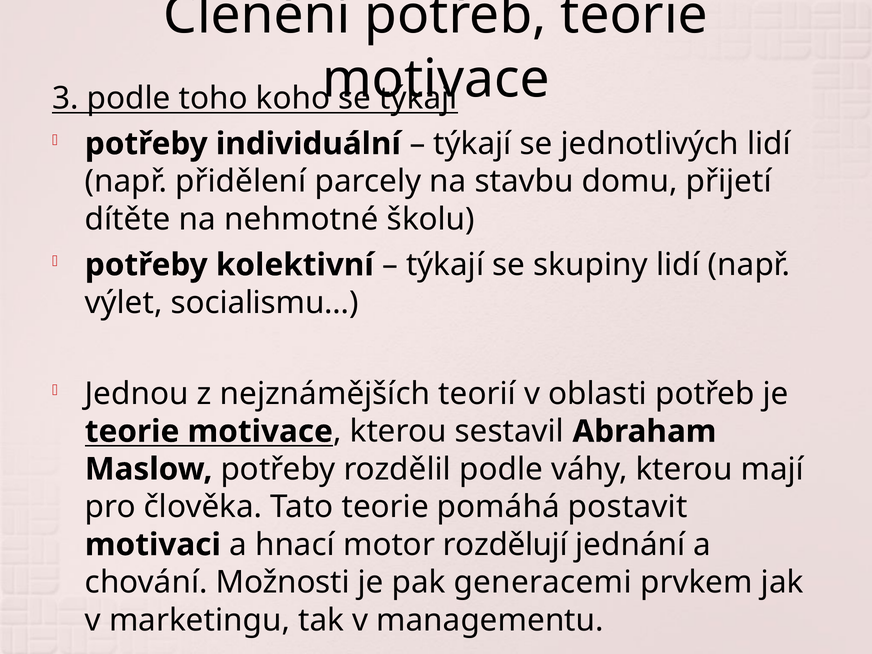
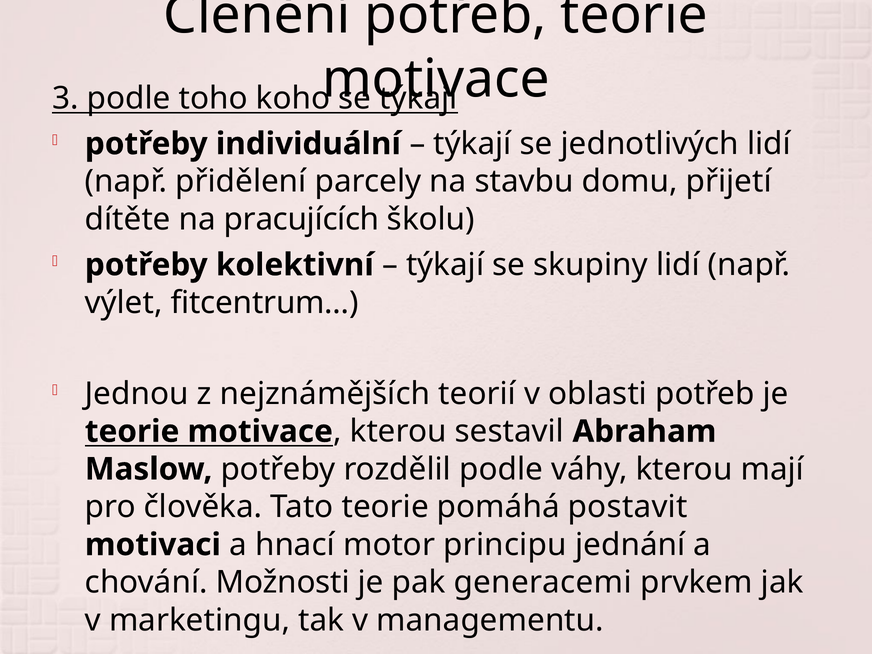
nehmotné: nehmotné -> pracujících
socialismu…: socialismu… -> fitcentrum…
rozdělují: rozdělují -> principu
